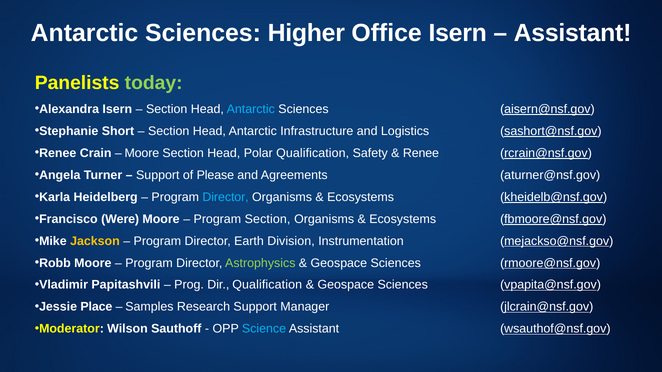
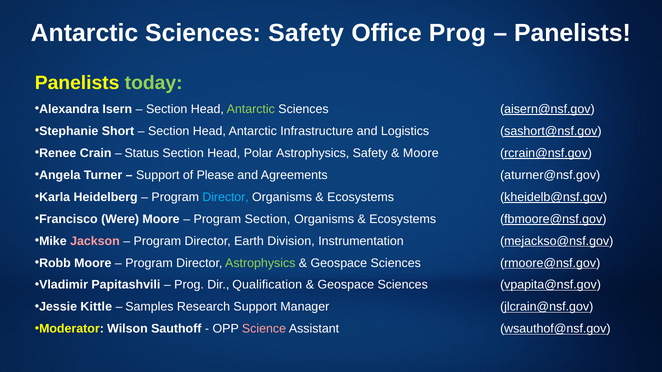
Sciences Higher: Higher -> Safety
Office Isern: Isern -> Prog
Assistant at (573, 33): Assistant -> Panelists
Antarctic at (251, 109) colour: light blue -> light green
Moore at (142, 153): Moore -> Status
Polar Qualification: Qualification -> Astrophysics
Renee at (421, 153): Renee -> Moore
Jackson colour: yellow -> pink
Place: Place -> Kittle
Science colour: light blue -> pink
